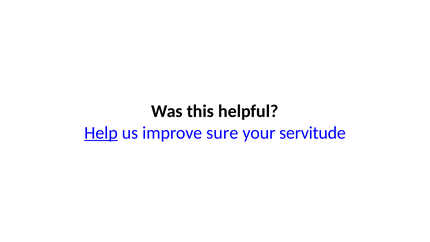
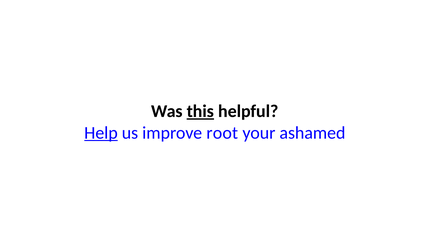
this underline: none -> present
sure: sure -> root
servitude: servitude -> ashamed
